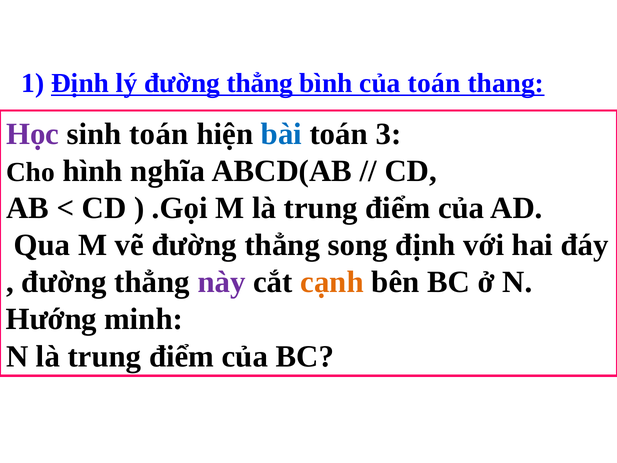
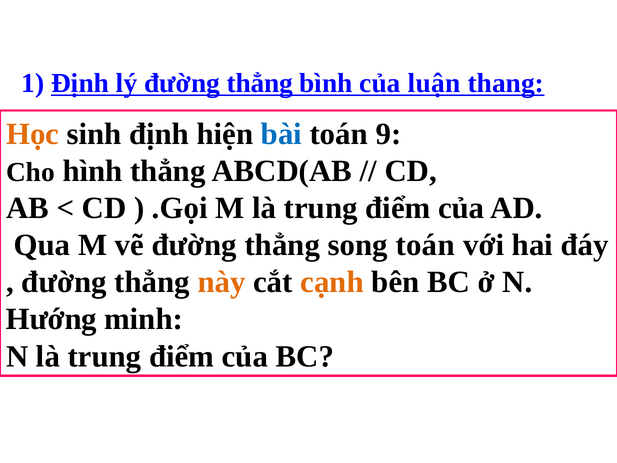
của toán: toán -> luận
Học colour: purple -> orange
sinh toán: toán -> định
3: 3 -> 9
hình nghĩa: nghĩa -> thẳng
song định: định -> toán
này colour: purple -> orange
